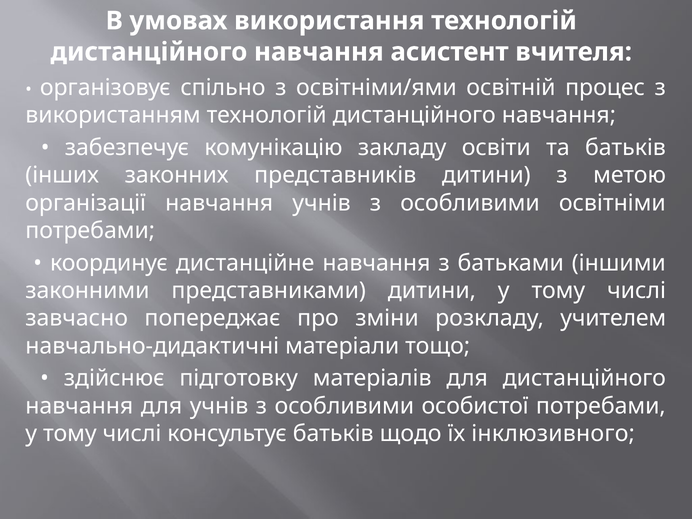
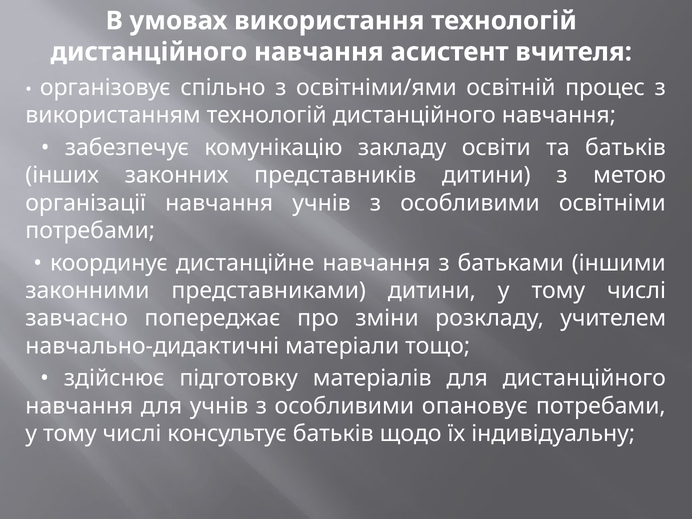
особистої: особистої -> опановує
інклюзивного: інклюзивного -> індивідуальну
